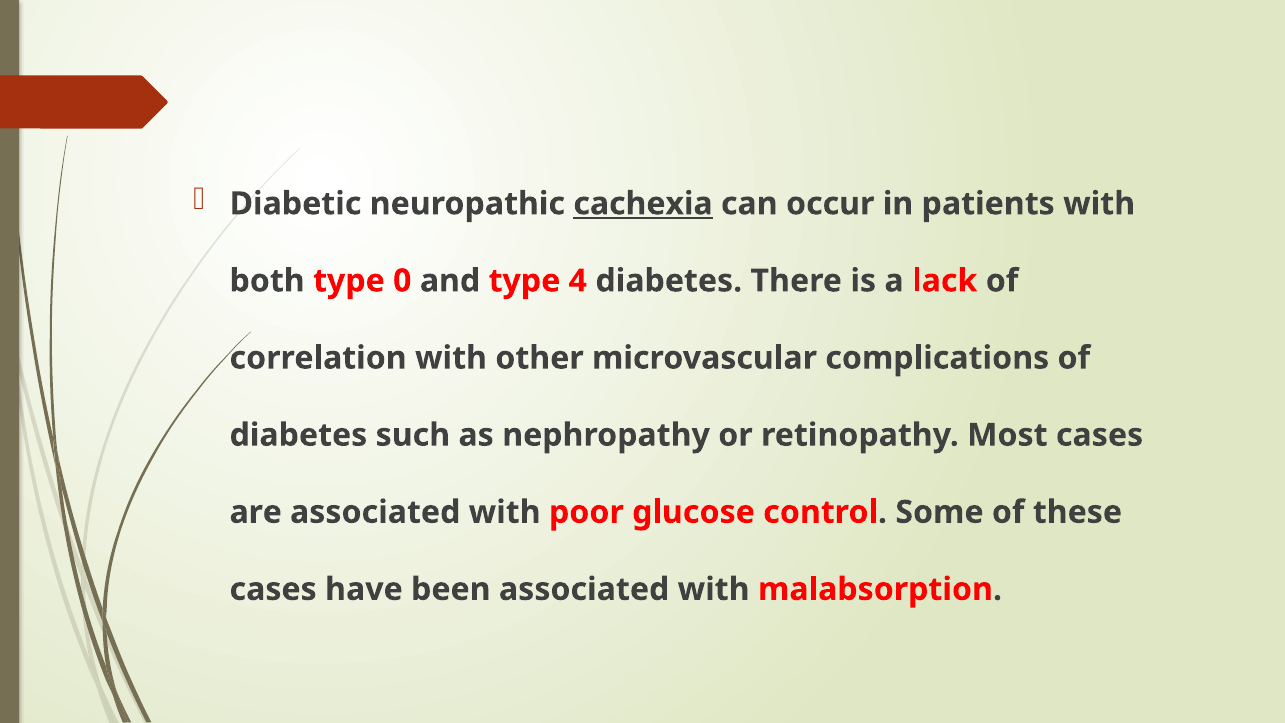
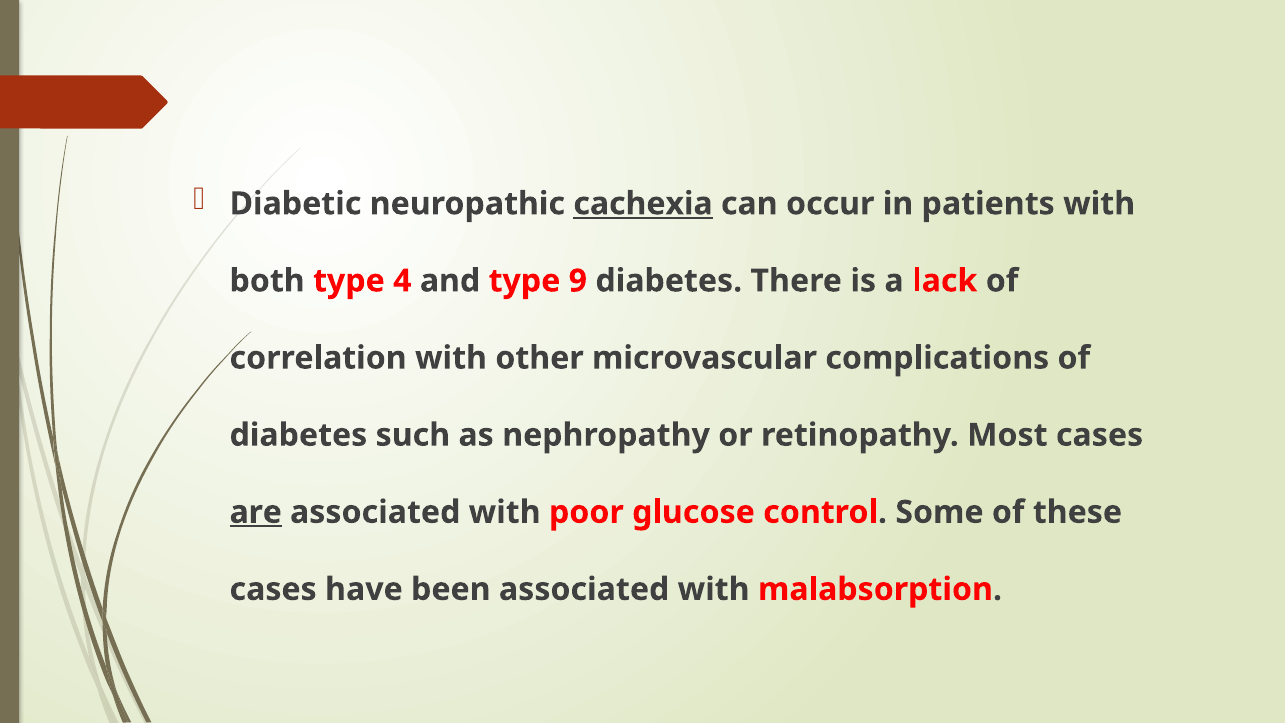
0: 0 -> 4
4: 4 -> 9
are underline: none -> present
